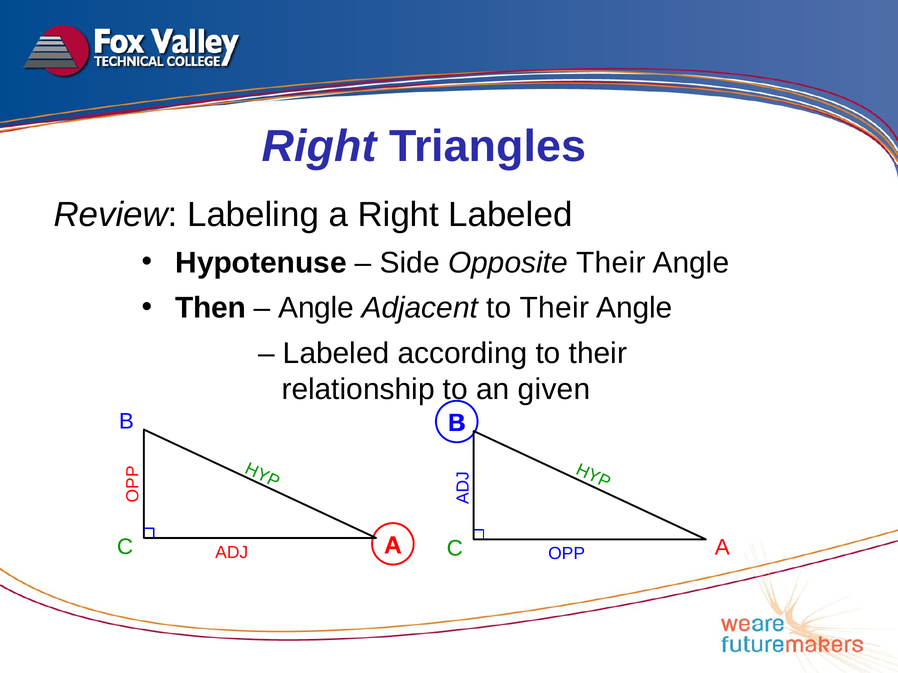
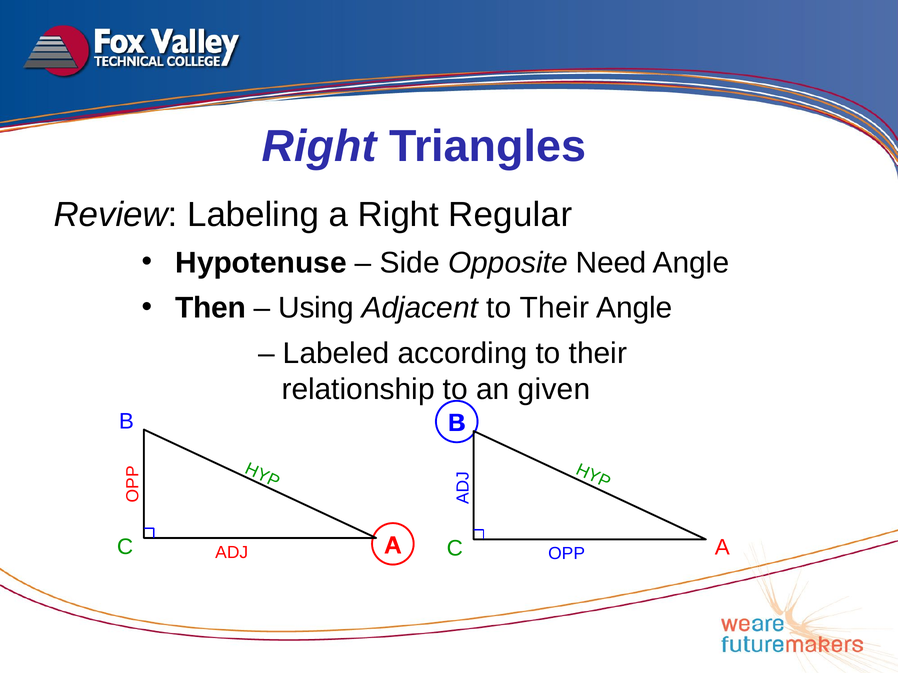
Right Labeled: Labeled -> Regular
Opposite Their: Their -> Need
Angle at (316, 308): Angle -> Using
